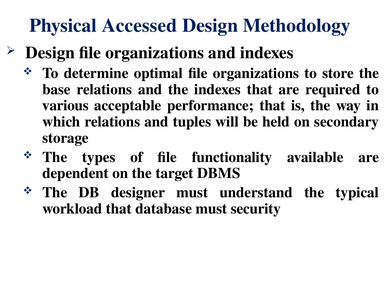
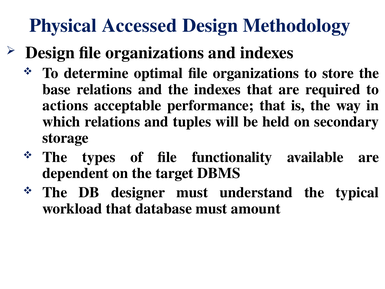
various: various -> actions
security: security -> amount
